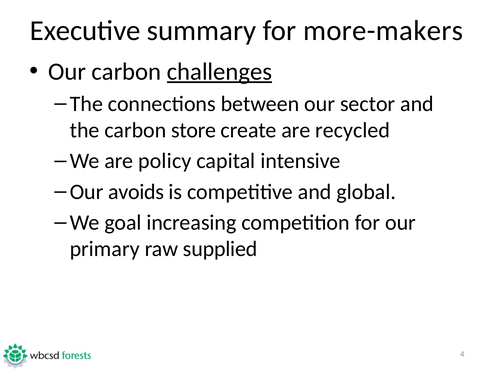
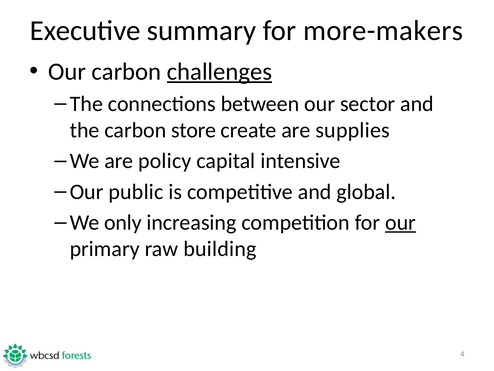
recycled: recycled -> supplies
avoids: avoids -> public
goal: goal -> only
our at (400, 222) underline: none -> present
supplied: supplied -> building
